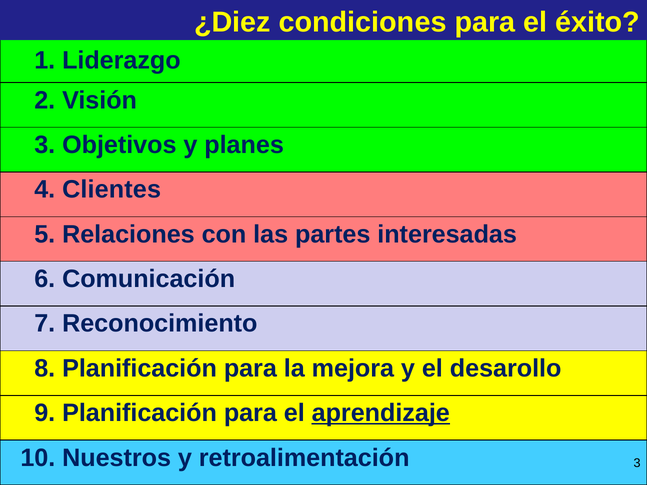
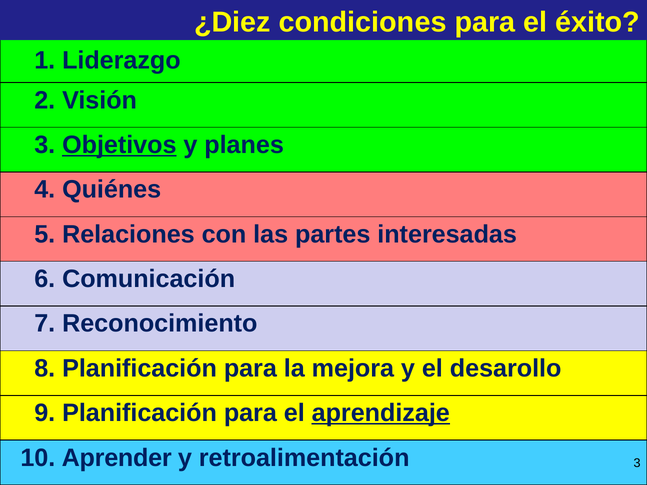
Objetivos underline: none -> present
Clientes: Clientes -> Quiénes
Nuestros: Nuestros -> Aprender
